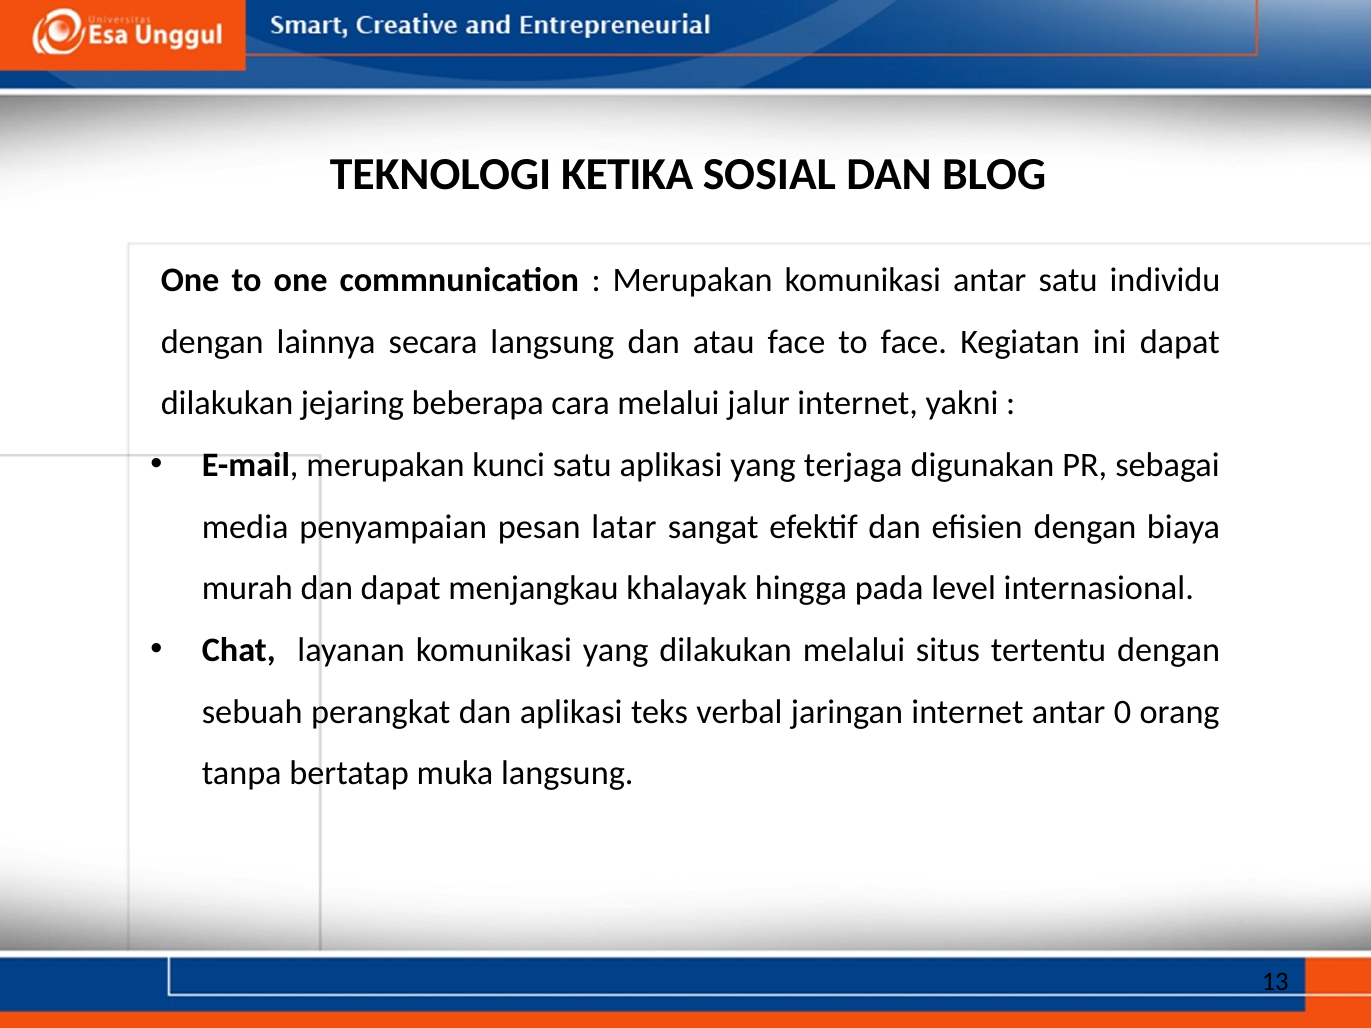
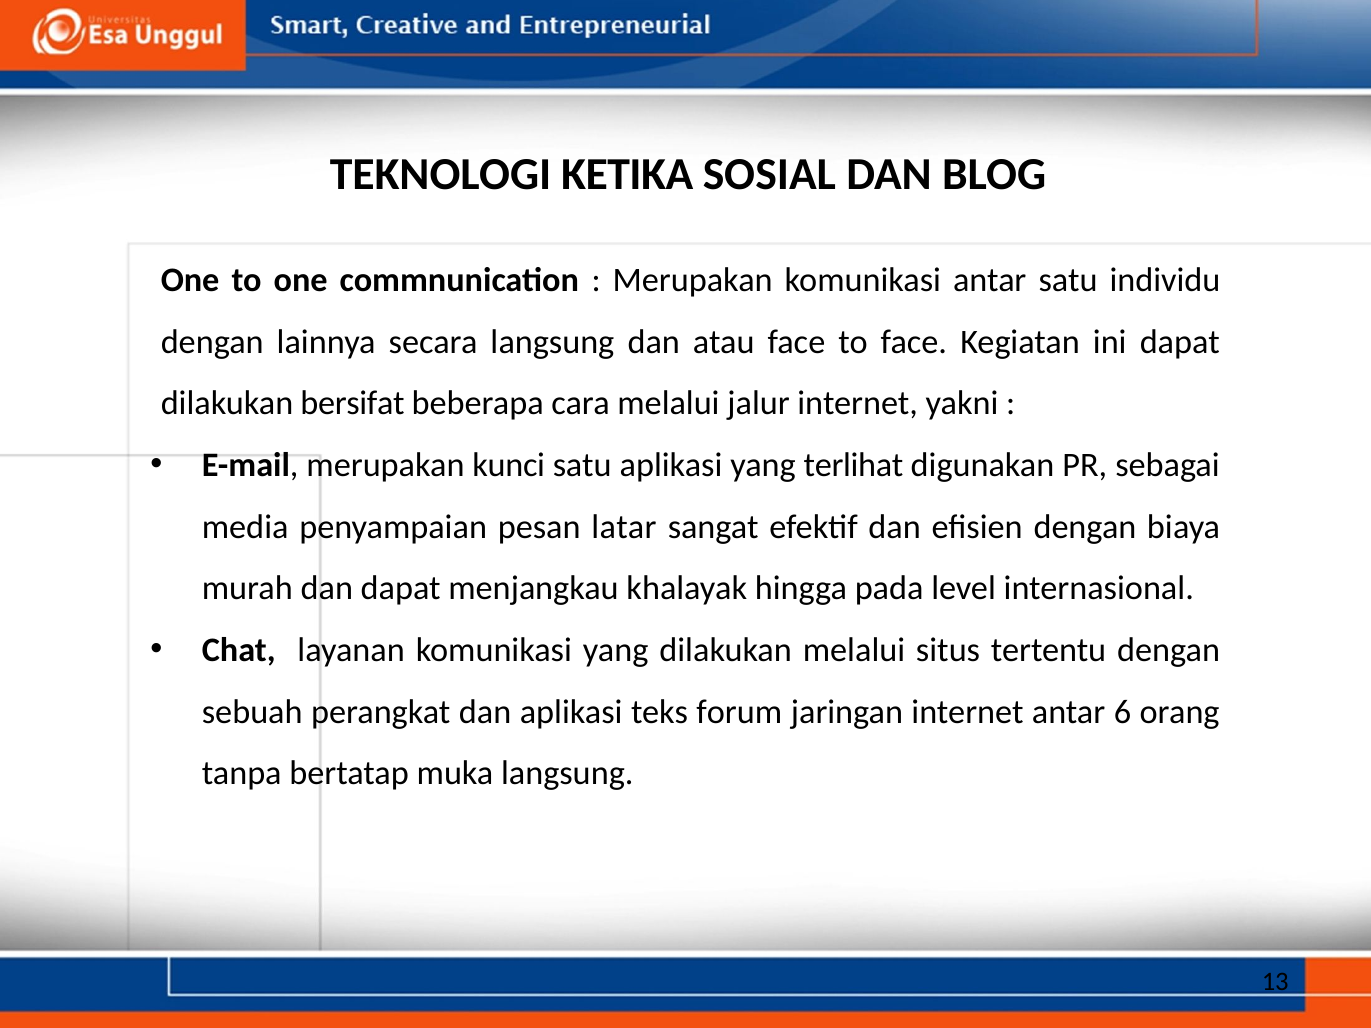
jejaring: jejaring -> bersifat
terjaga: terjaga -> terlihat
verbal: verbal -> forum
0: 0 -> 6
